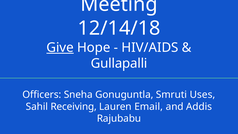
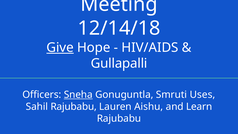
Sneha underline: none -> present
Sahil Receiving: Receiving -> Rajubabu
Email: Email -> Aishu
Addis: Addis -> Learn
